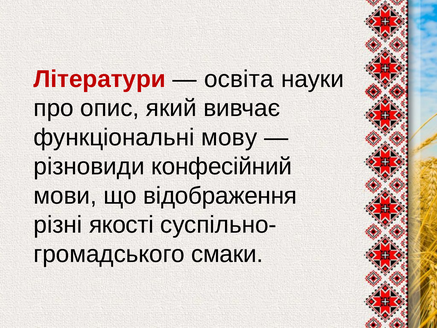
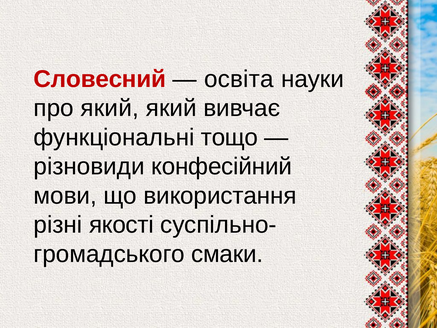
Літератури: Літератури -> Словесний
про опис: опис -> який
мову: мову -> тощо
відображення: відображення -> використання
